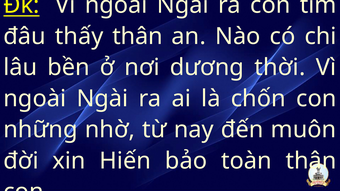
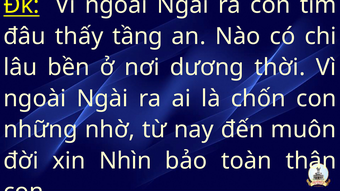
thấy thân: thân -> tầng
Hiến: Hiến -> Nhìn
